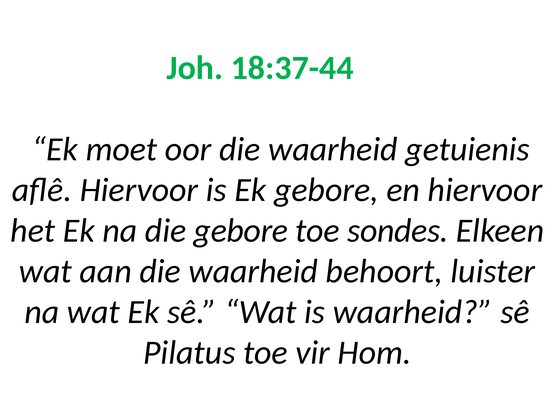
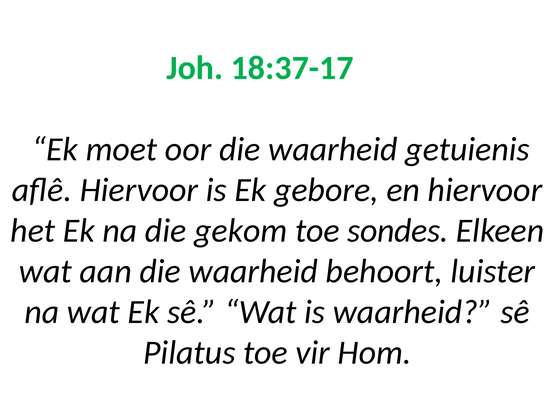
18:37-44: 18:37-44 -> 18:37-17
die gebore: gebore -> gekom
